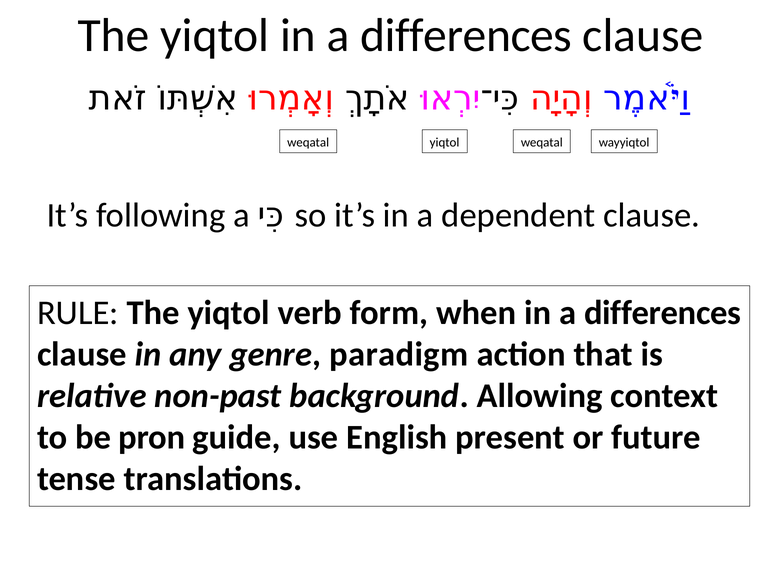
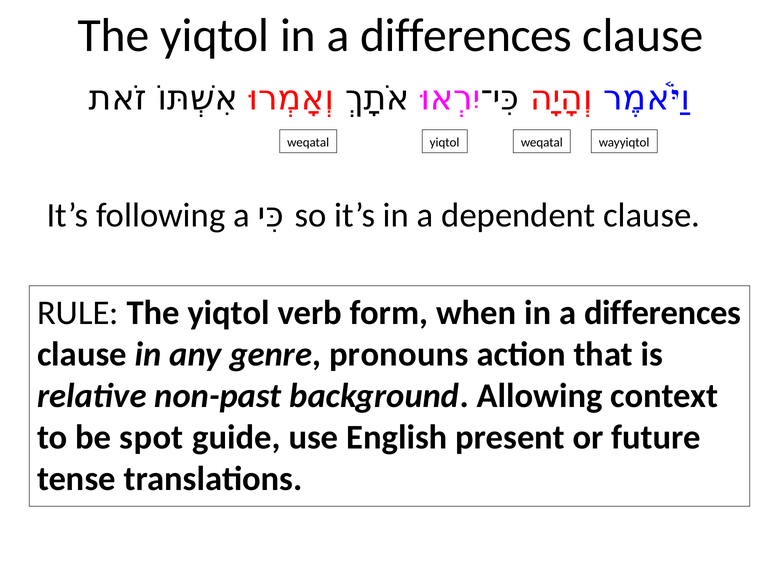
paradigm: paradigm -> pronouns
pron: pron -> spot
